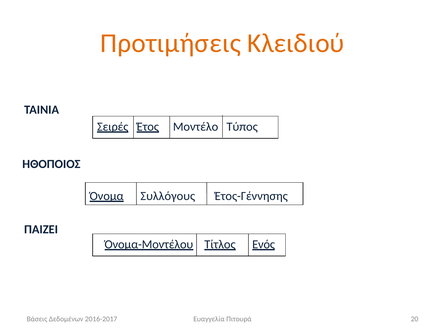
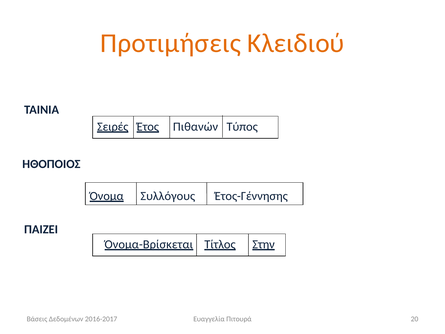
Μοντέλο: Μοντέλο -> Πιθανών
Όνομα-Μοντέλου: Όνομα-Μοντέλου -> Όνομα-Βρίσκεται
Ενός: Ενός -> Στην
